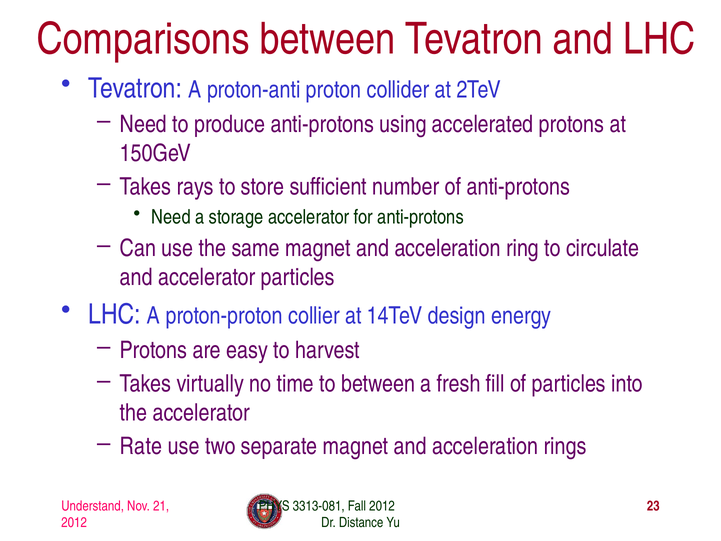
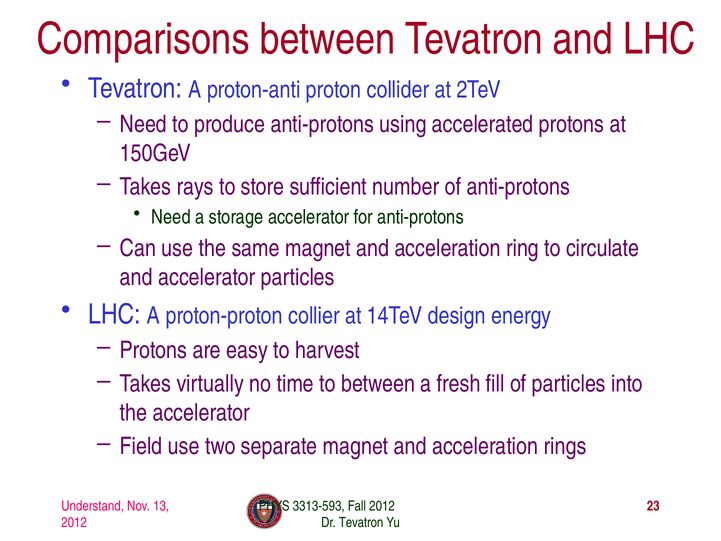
Rate: Rate -> Field
21: 21 -> 13
3313-081: 3313-081 -> 3313-593
Dr Distance: Distance -> Tevatron
